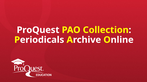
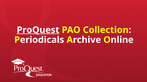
ProQuest underline: none -> present
